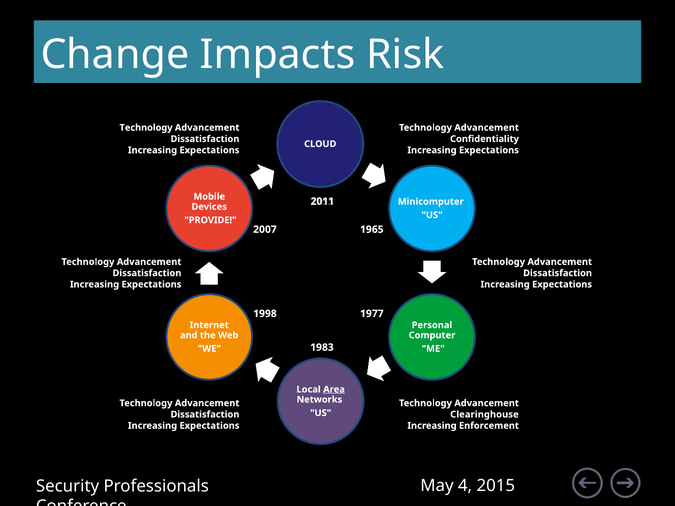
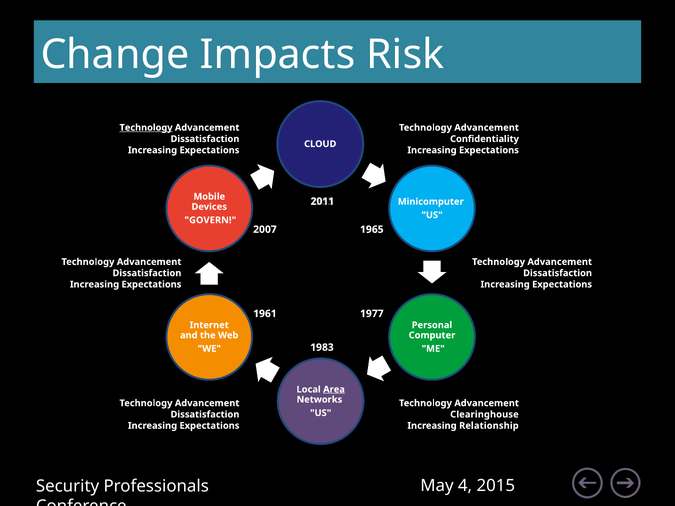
Technology at (146, 128) underline: none -> present
PROVIDE: PROVIDE -> GOVERN
1998: 1998 -> 1961
Enforcement: Enforcement -> Relationship
